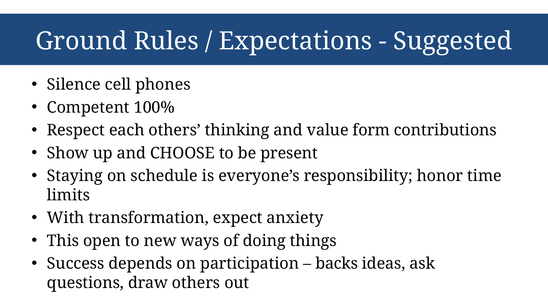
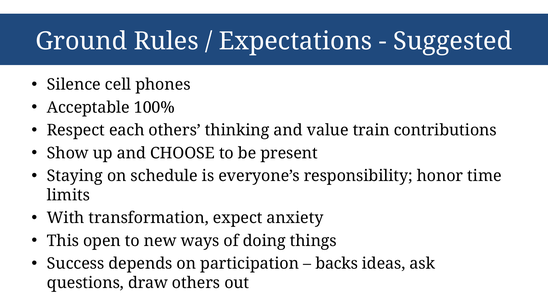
Competent: Competent -> Acceptable
form: form -> train
